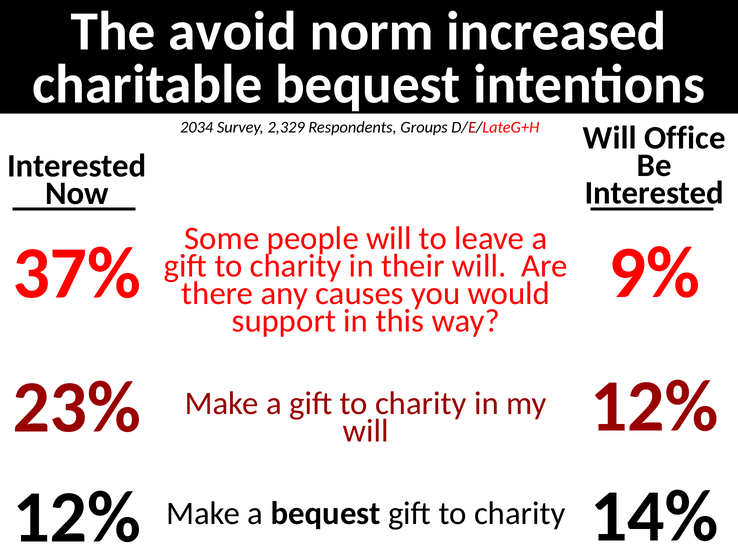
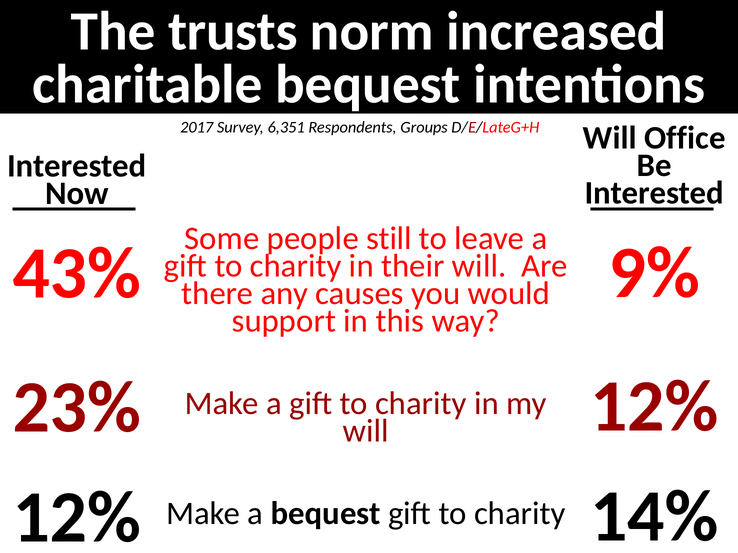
avoid: avoid -> trusts
2034: 2034 -> 2017
2,329: 2,329 -> 6,351
people will: will -> still
37%: 37% -> 43%
